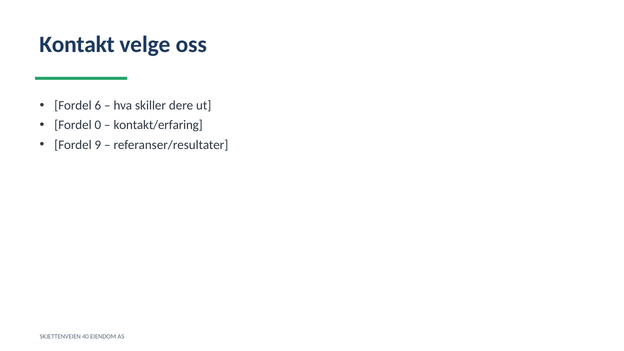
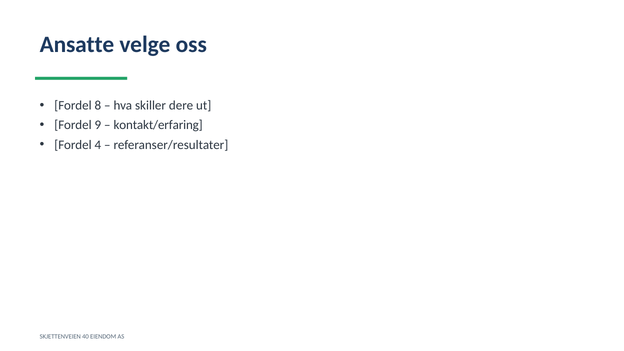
Kontakt: Kontakt -> Ansatte
6: 6 -> 8
0: 0 -> 9
9: 9 -> 4
